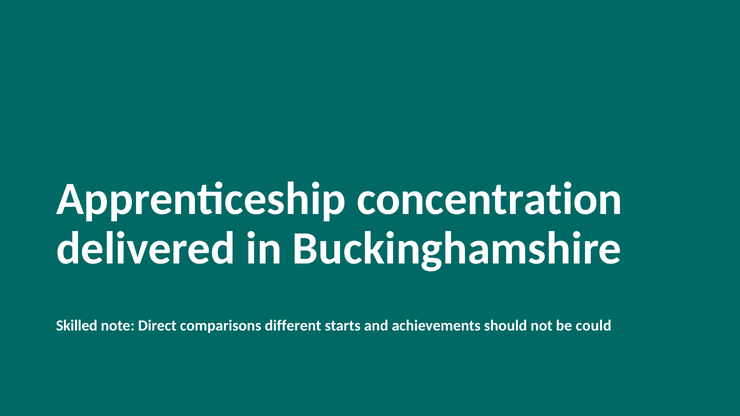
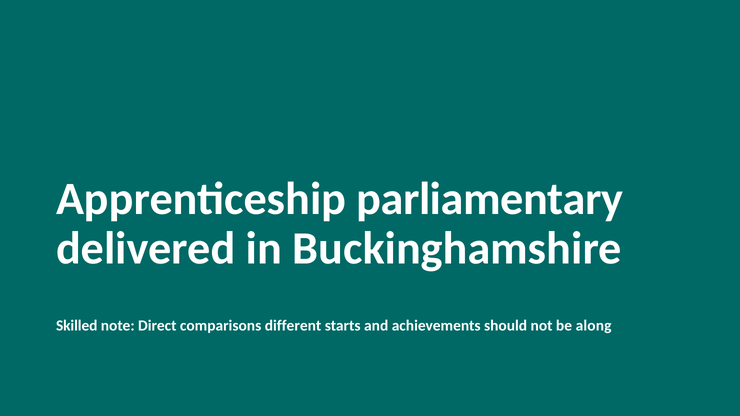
concentration: concentration -> parliamentary
could: could -> along
